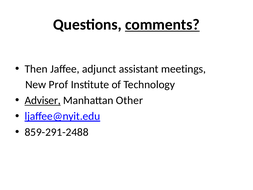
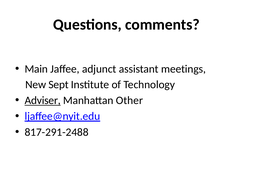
comments underline: present -> none
Then: Then -> Main
Prof: Prof -> Sept
859-291-2488: 859-291-2488 -> 817-291-2488
